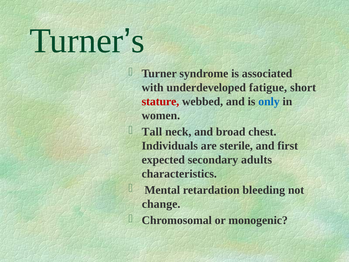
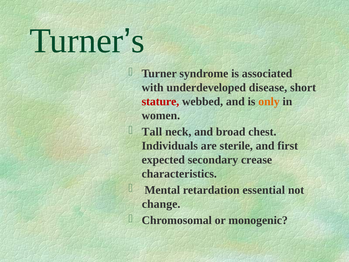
fatigue: fatigue -> disease
only colour: blue -> orange
adults: adults -> crease
bleeding: bleeding -> essential
